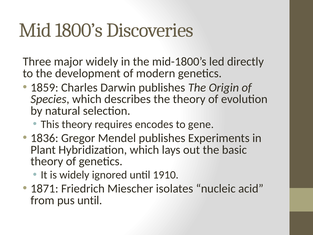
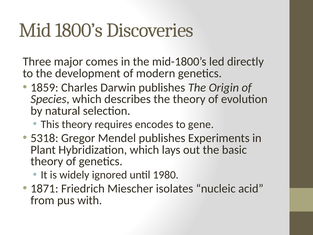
major widely: widely -> comes
1836: 1836 -> 5318
1910: 1910 -> 1980
pus until: until -> with
